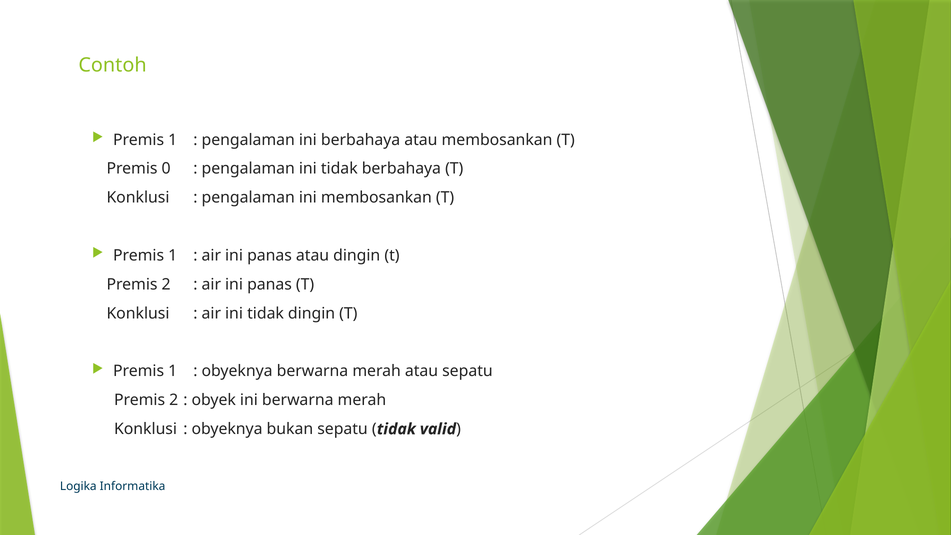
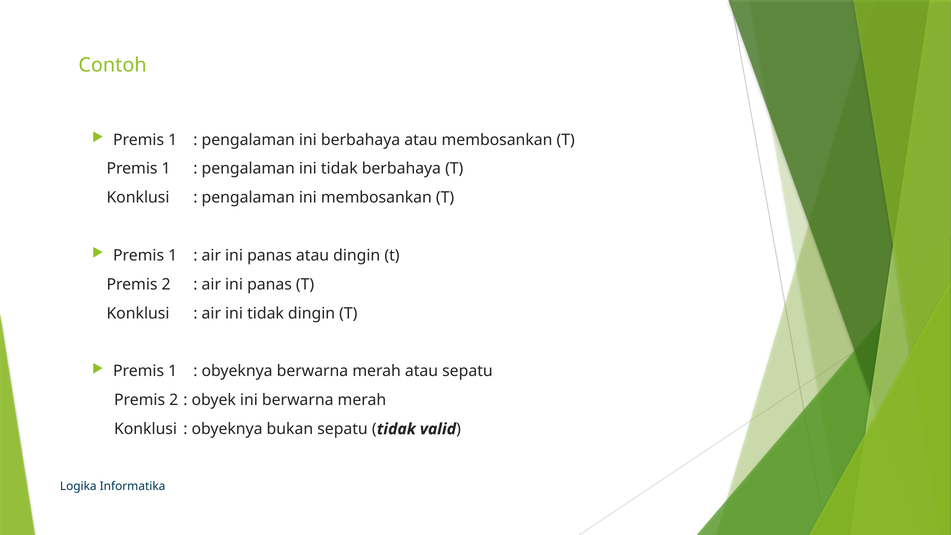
0 at (166, 169): 0 -> 1
